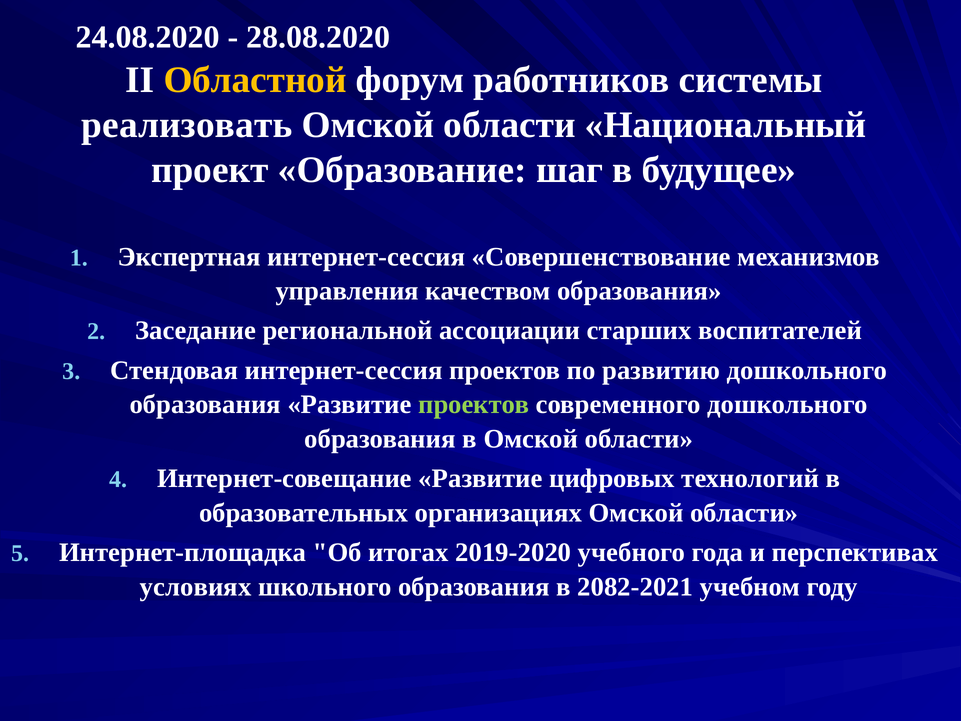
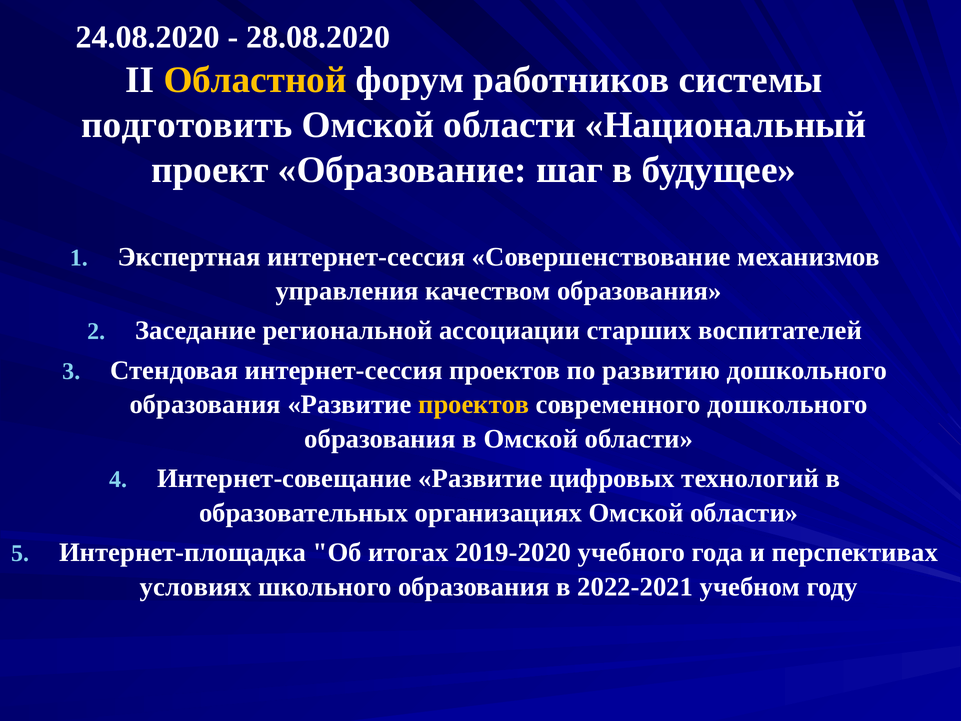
реализовать: реализовать -> подготовить
проектов at (474, 404) colour: light green -> yellow
2082-2021: 2082-2021 -> 2022-2021
